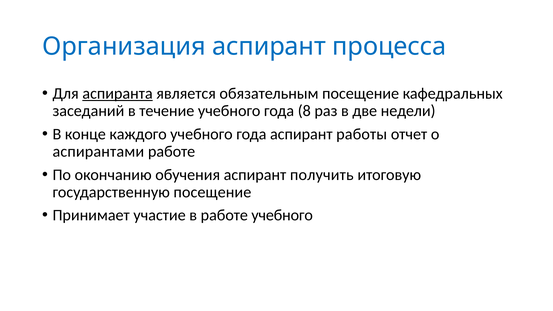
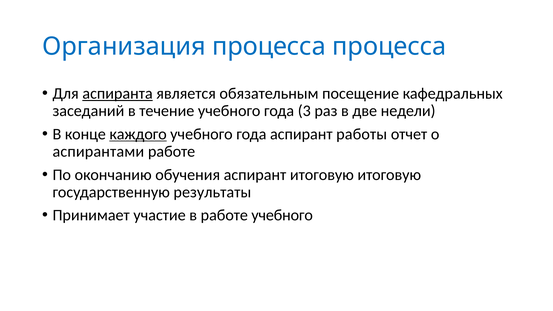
Организация аспирант: аспирант -> процесса
8: 8 -> 3
каждого underline: none -> present
аспирант получить: получить -> итоговую
государственную посещение: посещение -> результаты
